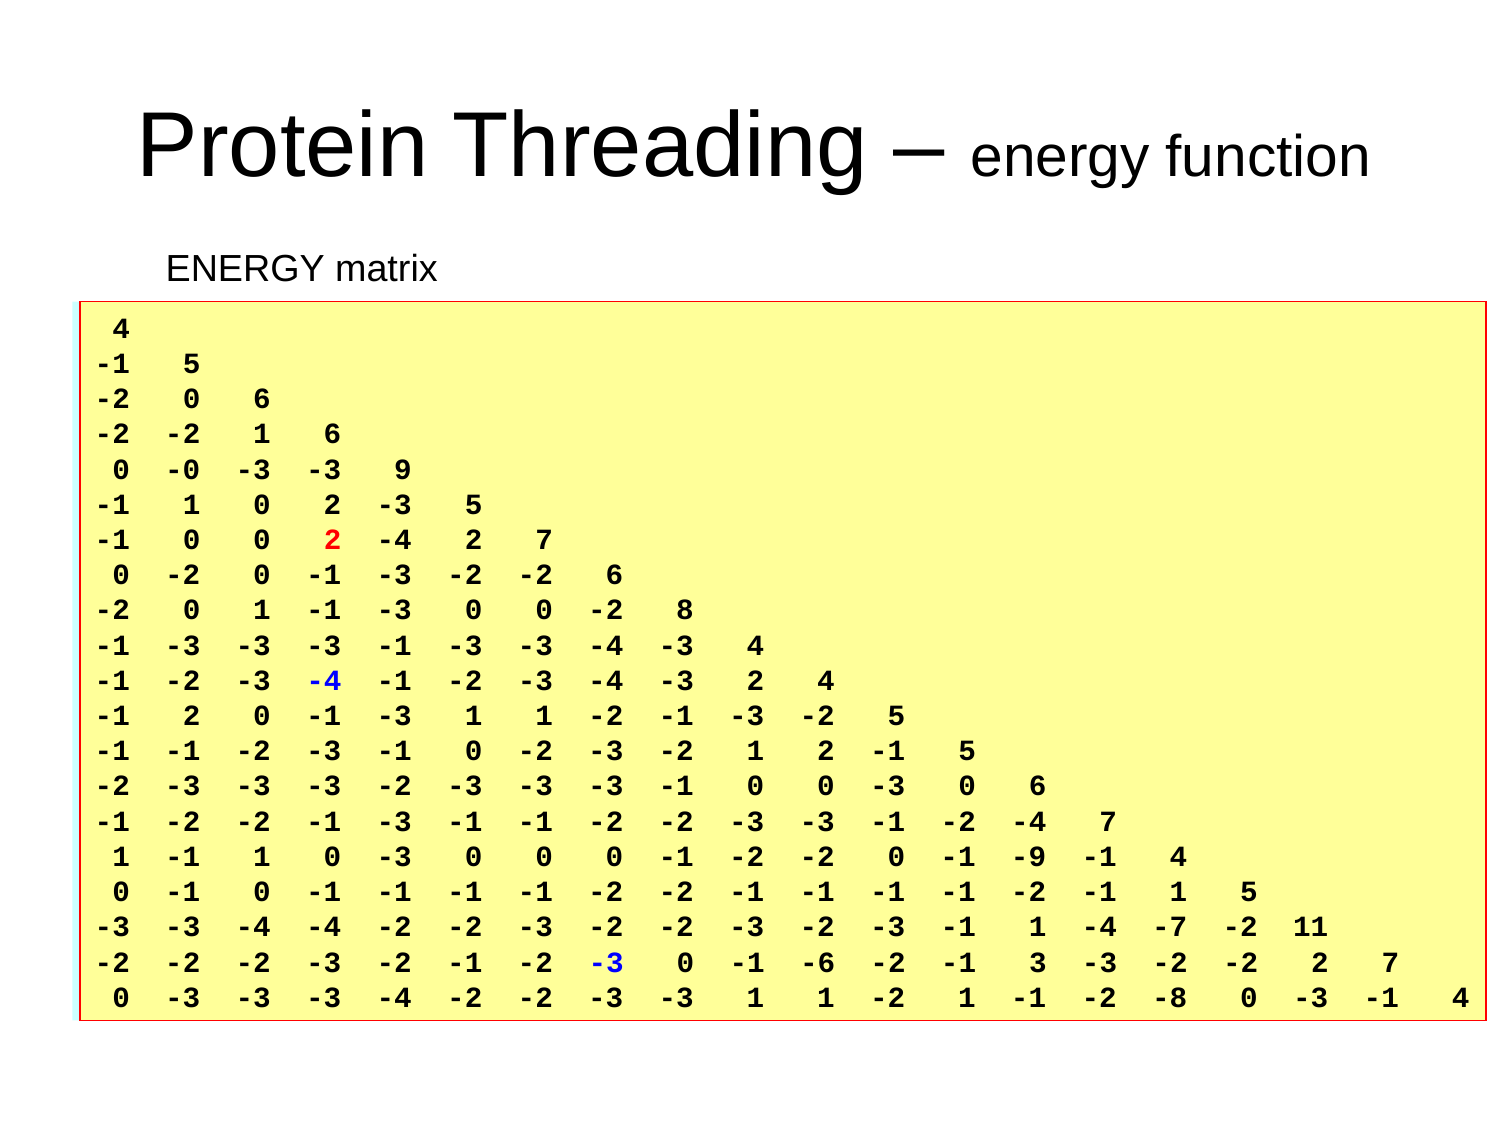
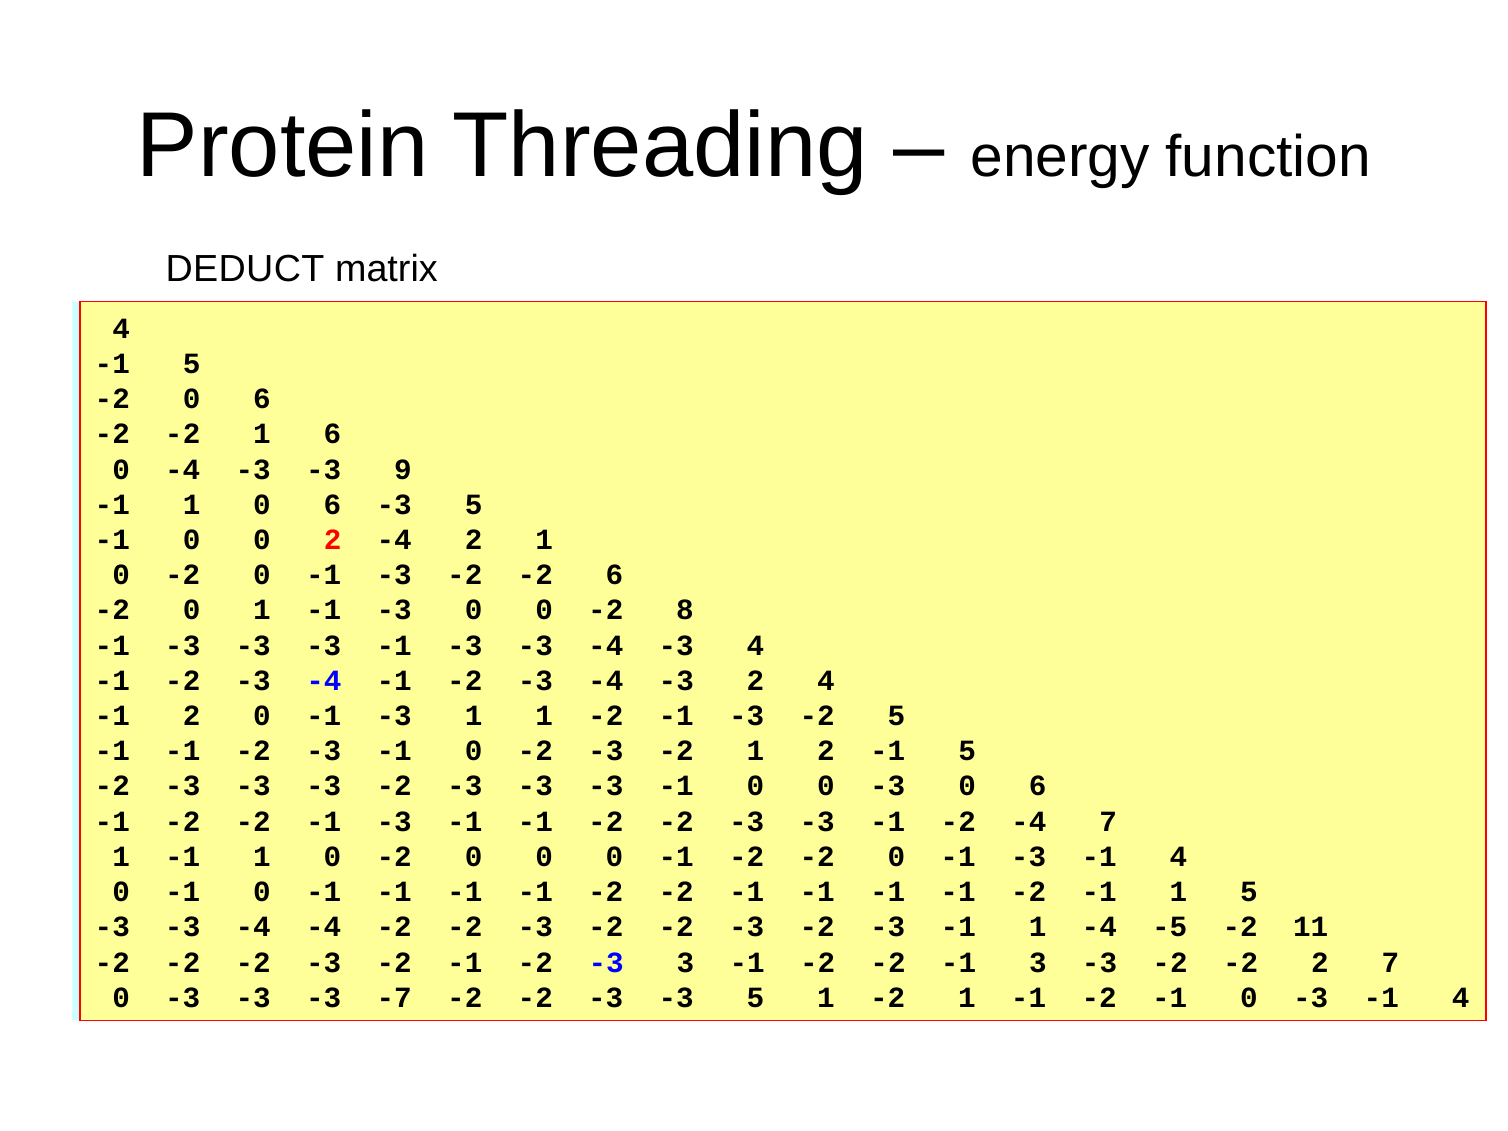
ENERGY at (245, 269): ENERGY -> DEDUCT
0 -0: -0 -> -4
1 0 2: 2 -> 6
-4 2 7: 7 -> 1
-1 1 0 -3: -3 -> -2
-9 at (1029, 857): -9 -> -3
-7: -7 -> -5
-2 -3 0: 0 -> 3
-6 at (818, 962): -6 -> -2
-3 -3 -3 -4: -4 -> -7
-3 -3 1: 1 -> 5
1 -1 -2 -8: -8 -> -1
